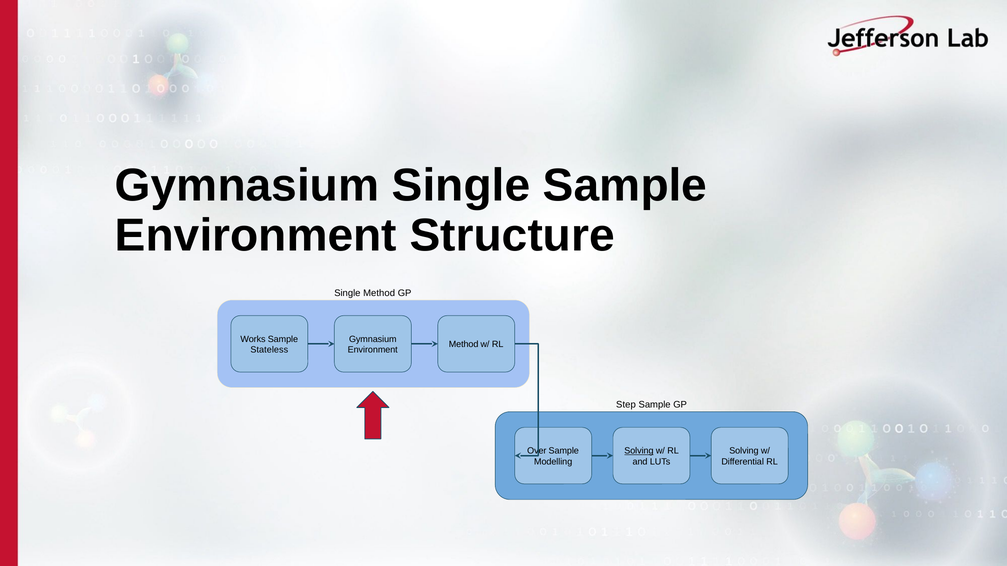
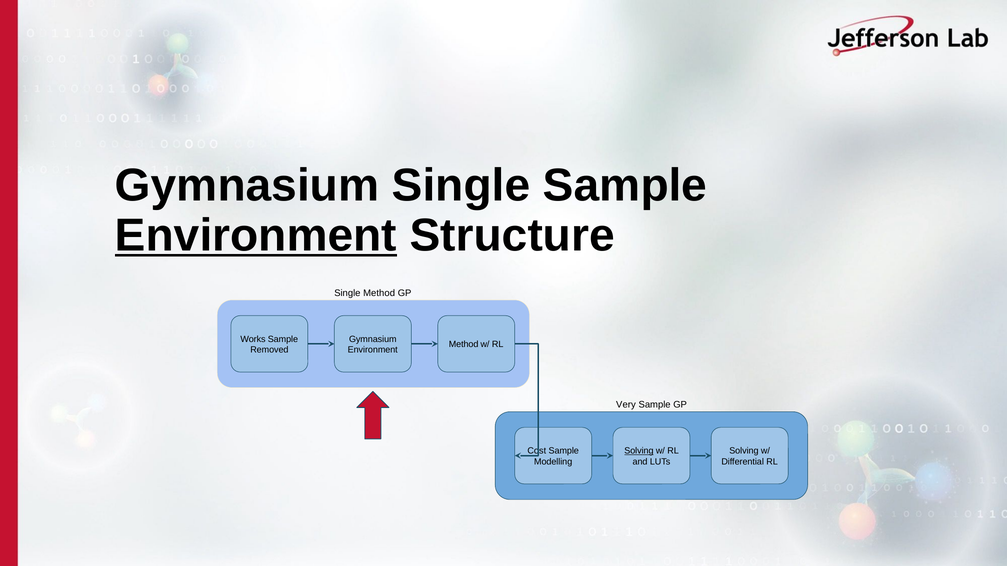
Environment at (256, 236) underline: none -> present
Stateless: Stateless -> Removed
Step: Step -> Very
Over: Over -> Cost
